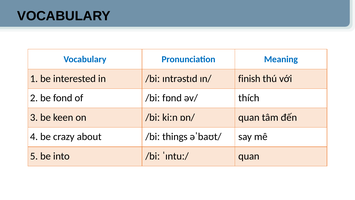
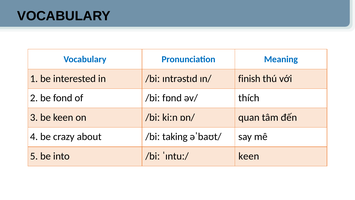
things: things -> taking
ˈɪntuː/ quan: quan -> keen
